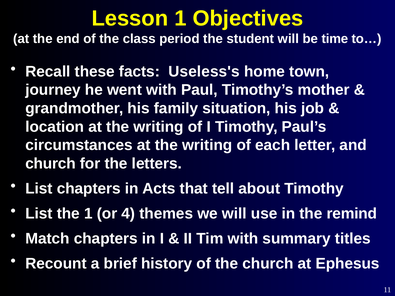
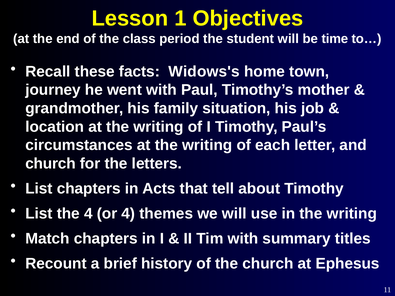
Useless's: Useless's -> Widows's
the 1: 1 -> 4
in the remind: remind -> writing
